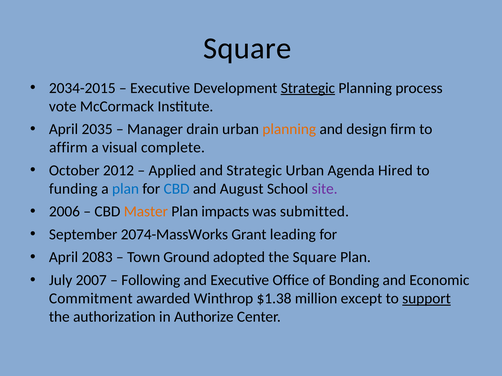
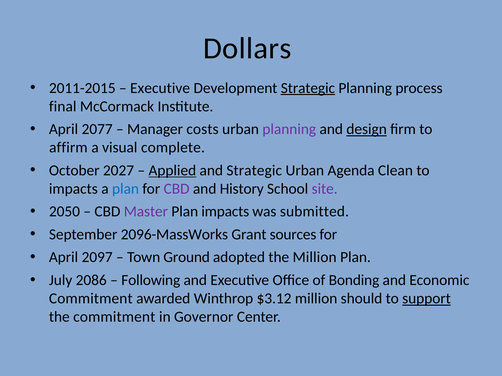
Square at (247, 49): Square -> Dollars
2034-2015: 2034-2015 -> 2011-2015
vote: vote -> final
2035: 2035 -> 2077
drain: drain -> costs
planning at (289, 129) colour: orange -> purple
design underline: none -> present
2012: 2012 -> 2027
Applied underline: none -> present
Hired: Hired -> Clean
funding at (73, 189): funding -> impacts
CBD at (177, 189) colour: blue -> purple
August: August -> History
2006: 2006 -> 2050
Master colour: orange -> purple
2074-MassWorks: 2074-MassWorks -> 2096-MassWorks
leading: leading -> sources
2083: 2083 -> 2097
the Square: Square -> Million
2007: 2007 -> 2086
$1.38: $1.38 -> $3.12
except: except -> should
the authorization: authorization -> commitment
Authorize: Authorize -> Governor
